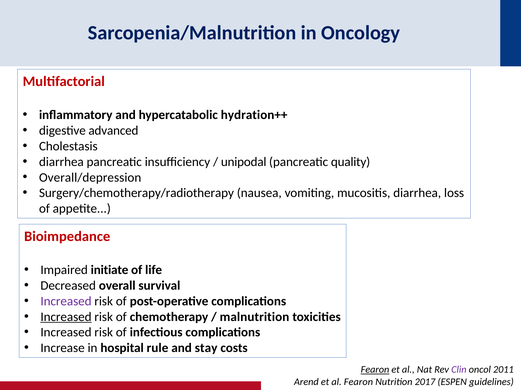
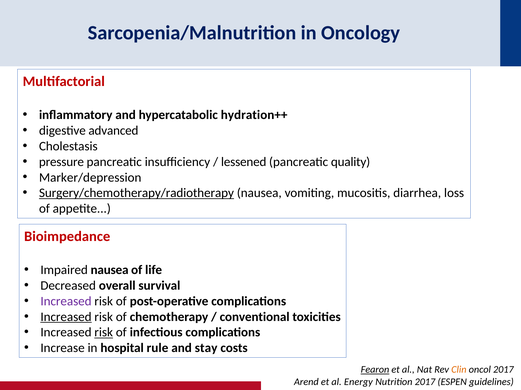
diarrhea at (61, 162): diarrhea -> pressure
unipodal: unipodal -> lessened
Overall/depression: Overall/depression -> Marker/depression
Surgery/chemotherapy/radiotherapy underline: none -> present
Impaired initiate: initiate -> nausea
malnutrition: malnutrition -> conventional
risk at (104, 333) underline: none -> present
Clin colour: purple -> orange
oncol 2011: 2011 -> 2017
al Fearon: Fearon -> Energy
